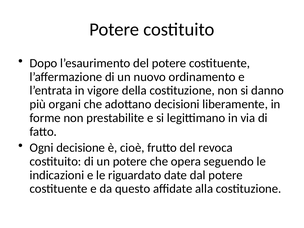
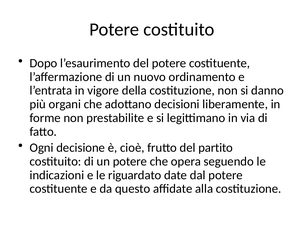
revoca: revoca -> partito
